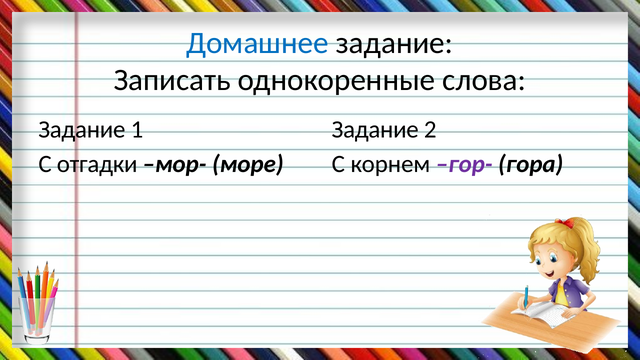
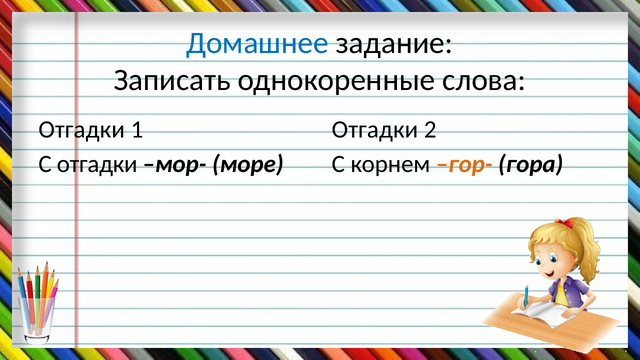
Задание at (82, 129): Задание -> Отгадки
Задание at (375, 129): Задание -> Отгадки
гор- colour: purple -> orange
